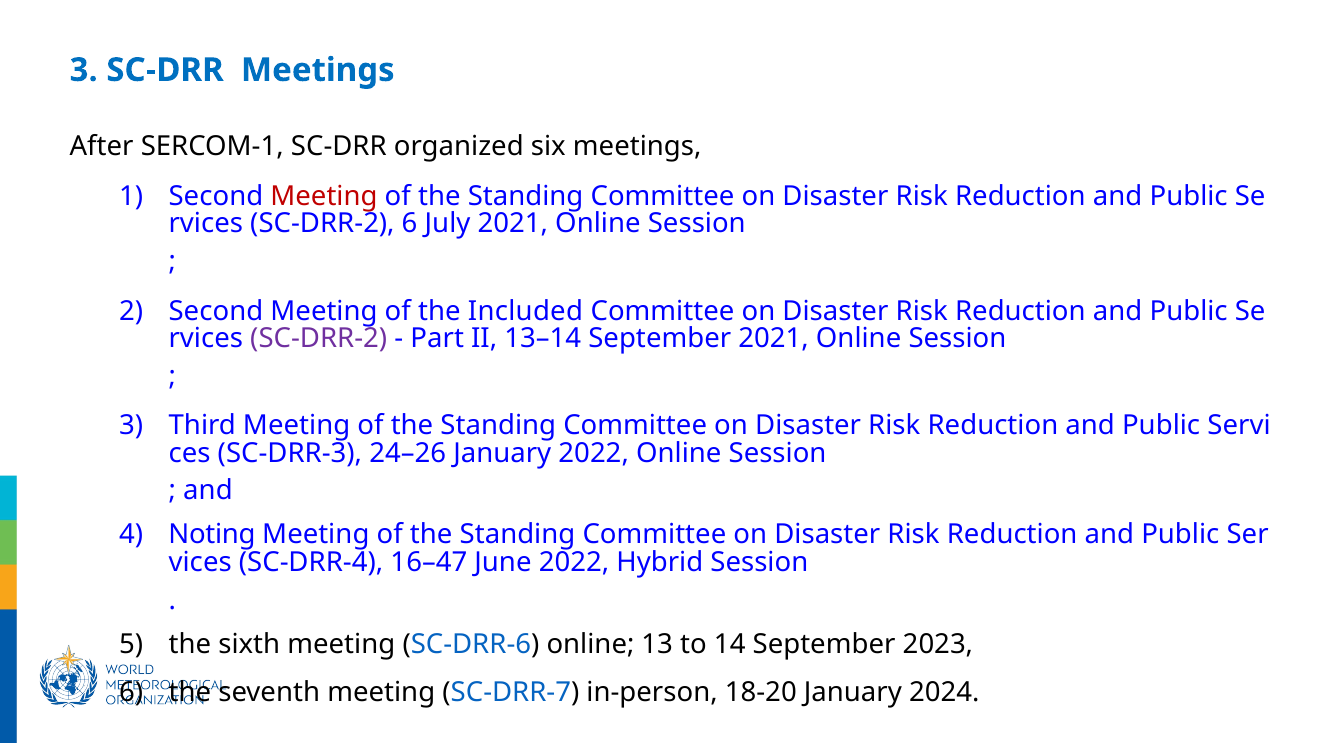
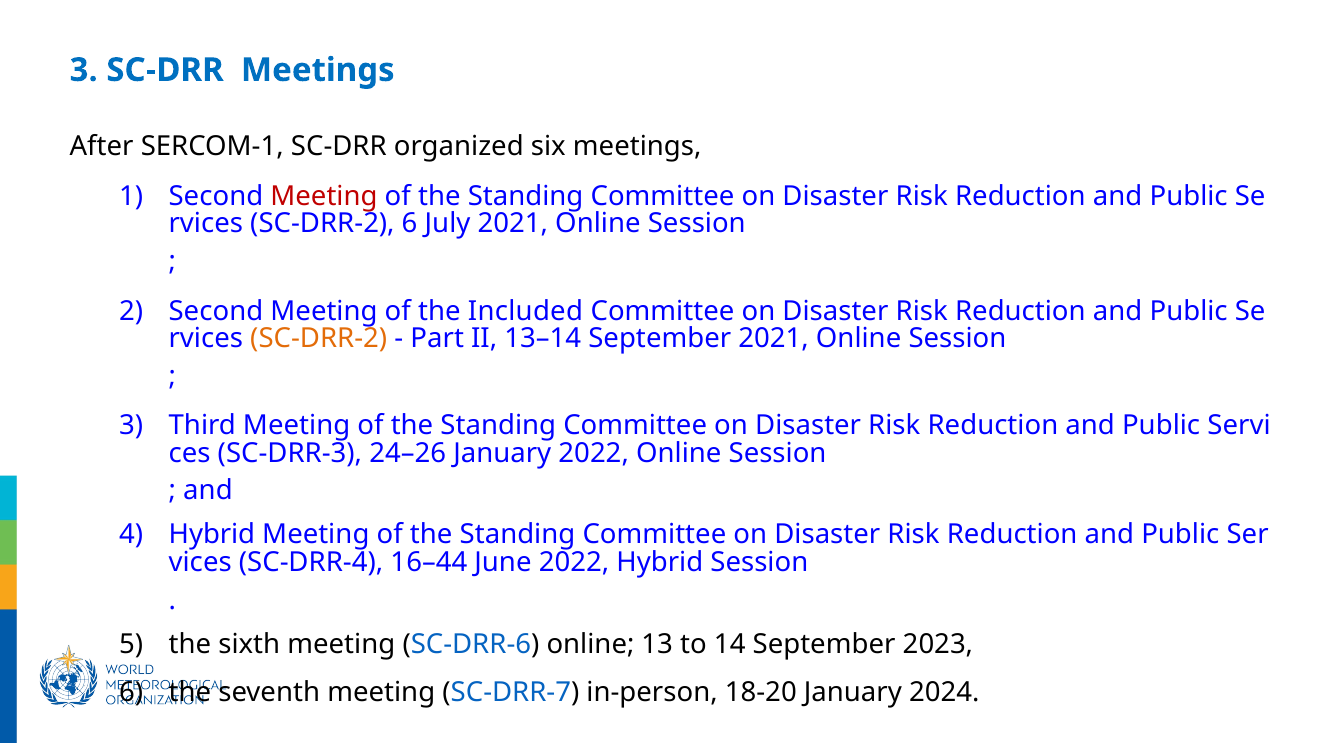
SC-DRR-2 at (319, 339) colour: purple -> orange
Noting at (212, 535): Noting -> Hybrid
16–47: 16–47 -> 16–44
